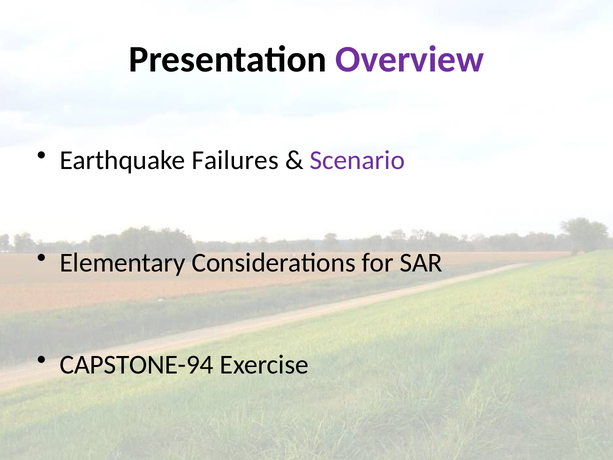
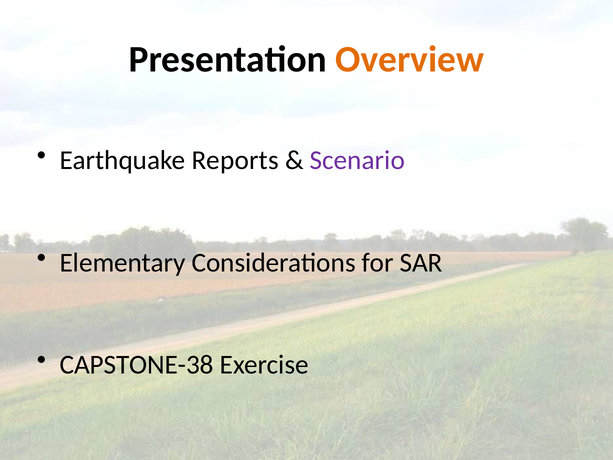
Overview colour: purple -> orange
Failures: Failures -> Reports
CAPSTONE-94: CAPSTONE-94 -> CAPSTONE-38
